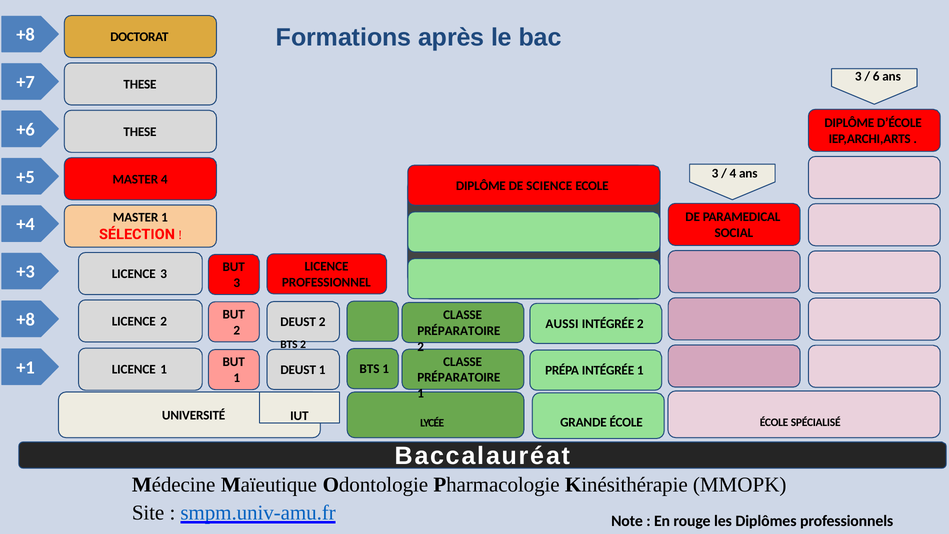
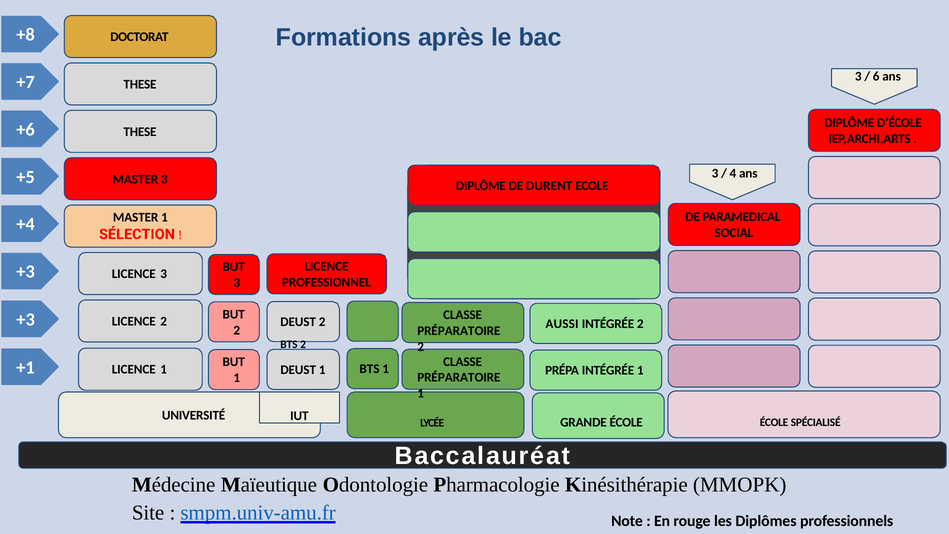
MASTER 4: 4 -> 3
SCIENCE: SCIENCE -> DURENT
+8 at (26, 320): +8 -> +3
